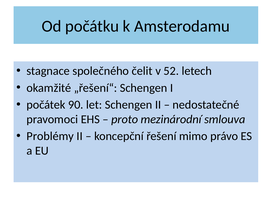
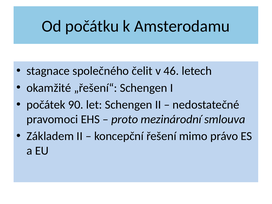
52: 52 -> 46
Problémy: Problémy -> Základem
